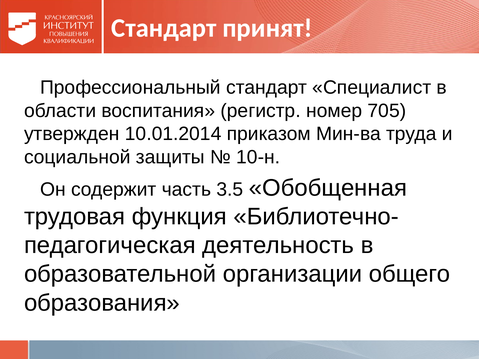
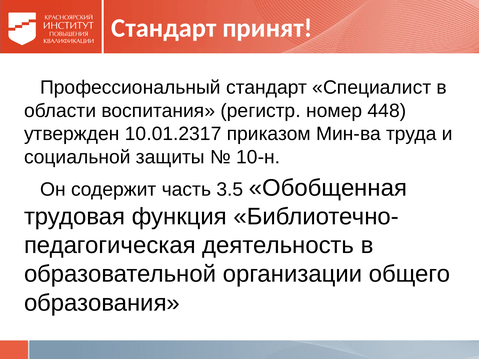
705: 705 -> 448
10.01.2014: 10.01.2014 -> 10.01.2317
